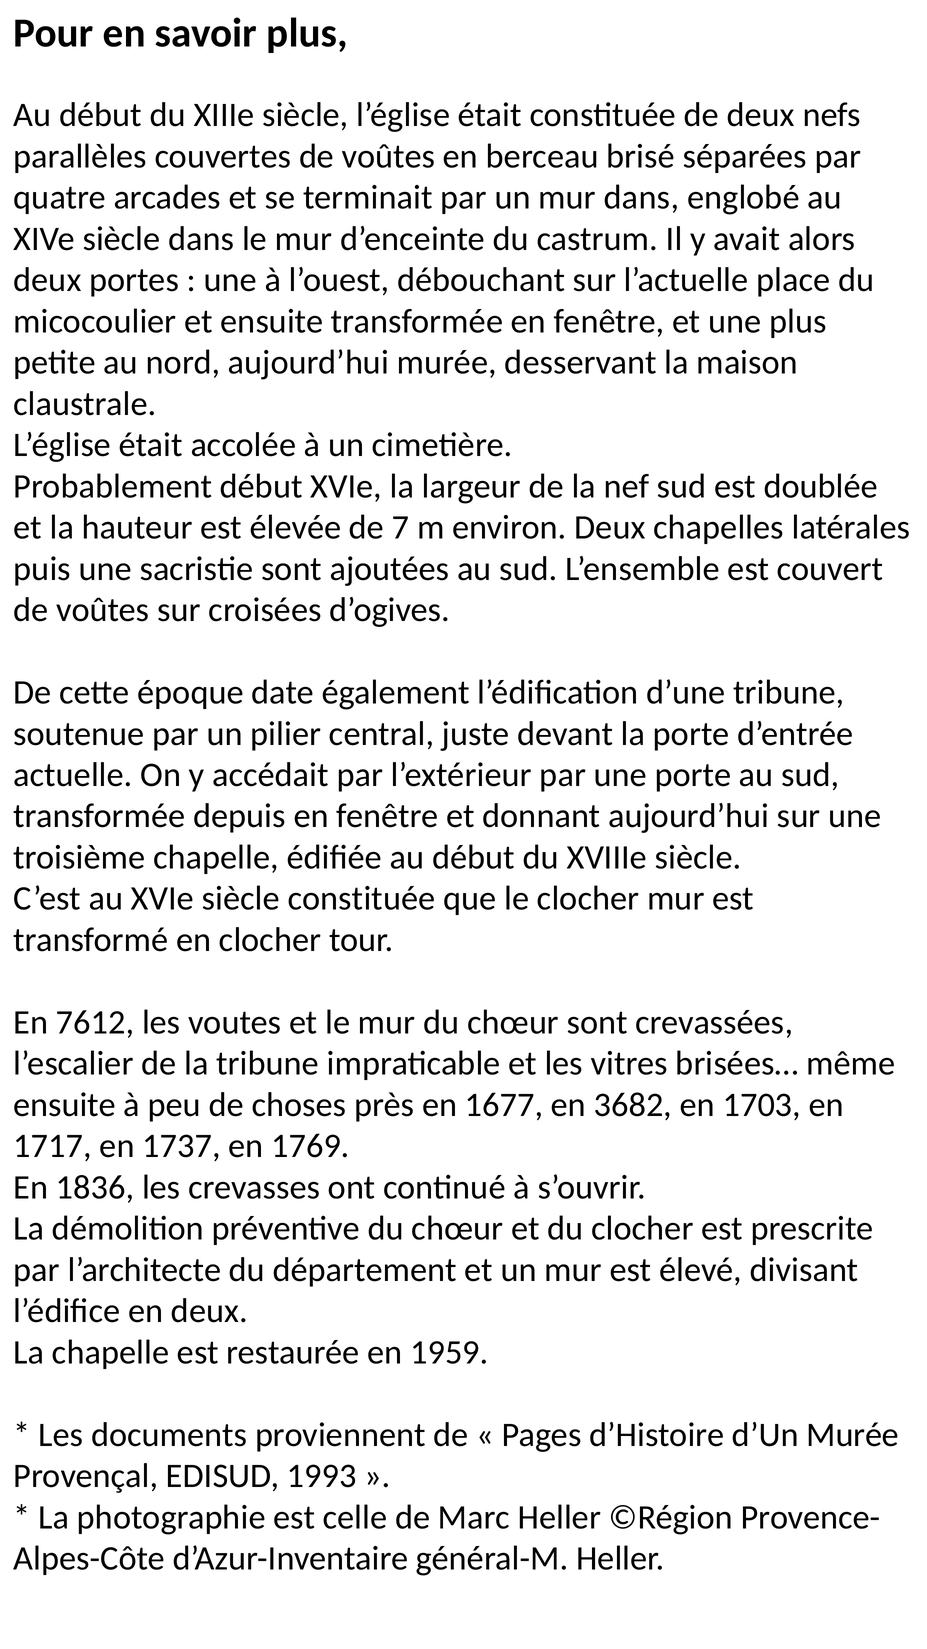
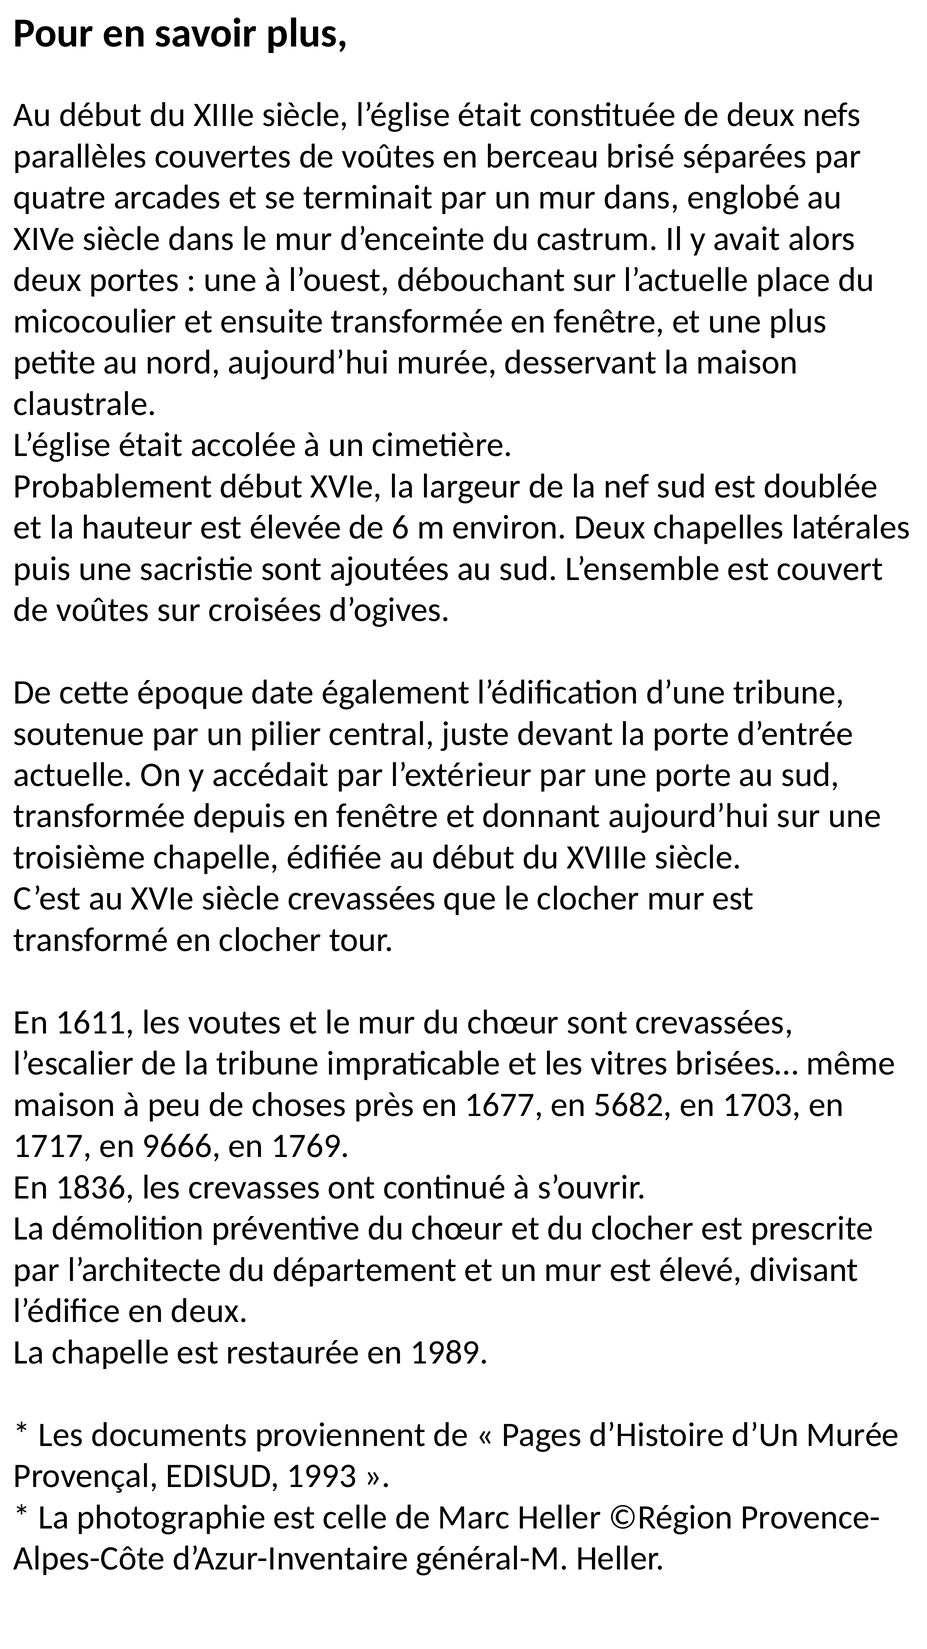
7: 7 -> 6
siècle constituée: constituée -> crevassées
7612: 7612 -> 1611
ensuite at (65, 1104): ensuite -> maison
3682: 3682 -> 5682
1737: 1737 -> 9666
1959: 1959 -> 1989
